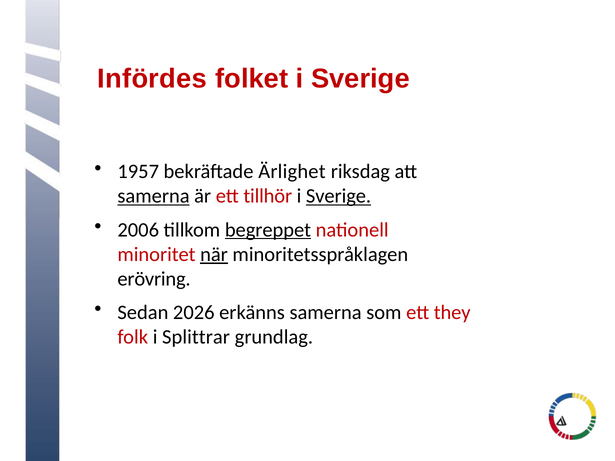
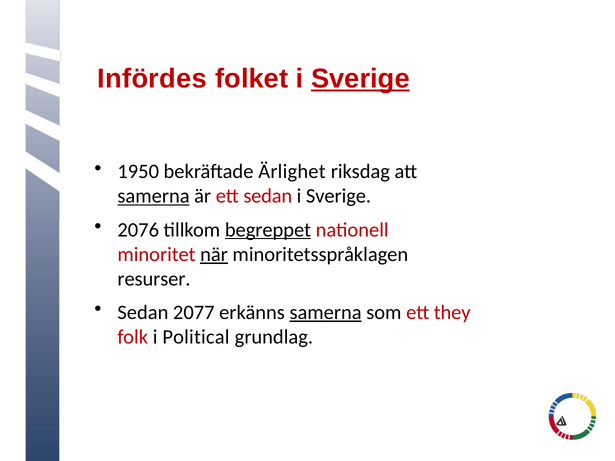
Sverige at (360, 79) underline: none -> present
1957: 1957 -> 1950
ett tillhör: tillhör -> sedan
Sverige at (339, 196) underline: present -> none
2006: 2006 -> 2076
erövring: erövring -> resurser
2026: 2026 -> 2077
samerna at (326, 313) underline: none -> present
Splittrar: Splittrar -> Political
